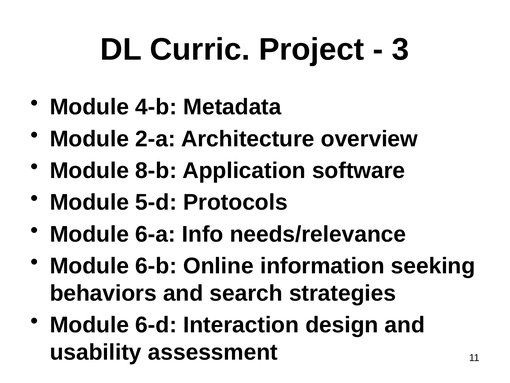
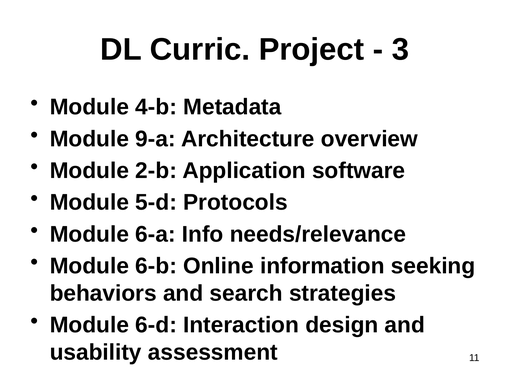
2-a: 2-a -> 9-a
8-b: 8-b -> 2-b
